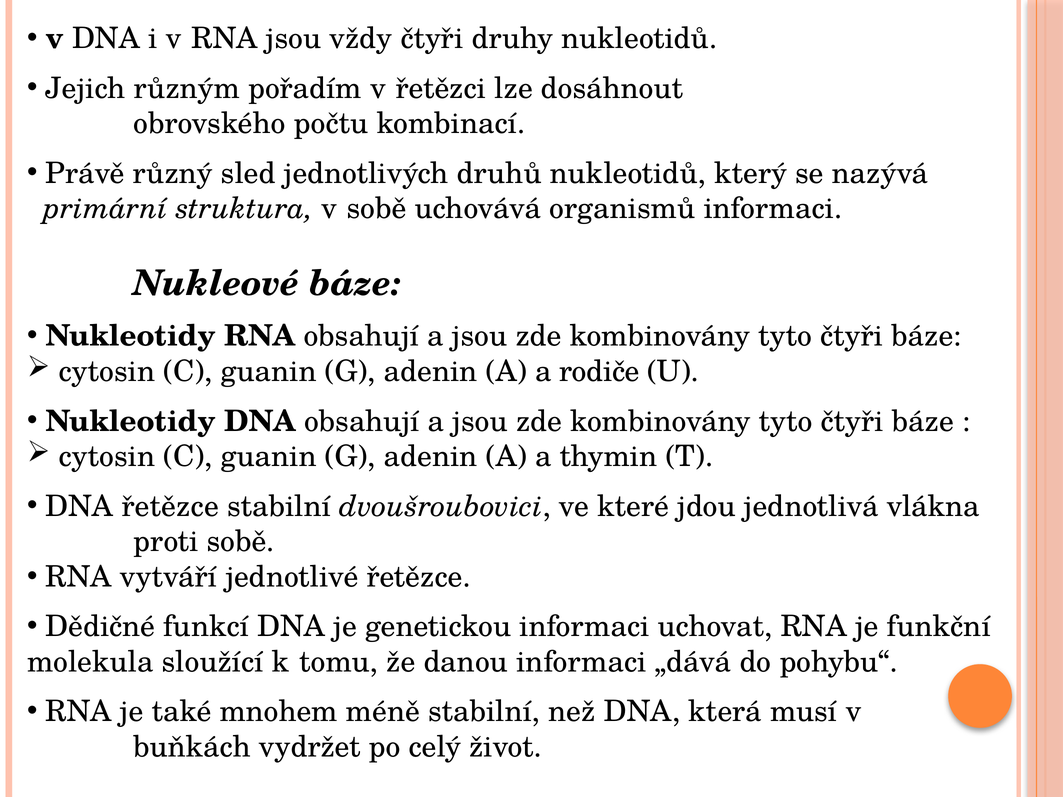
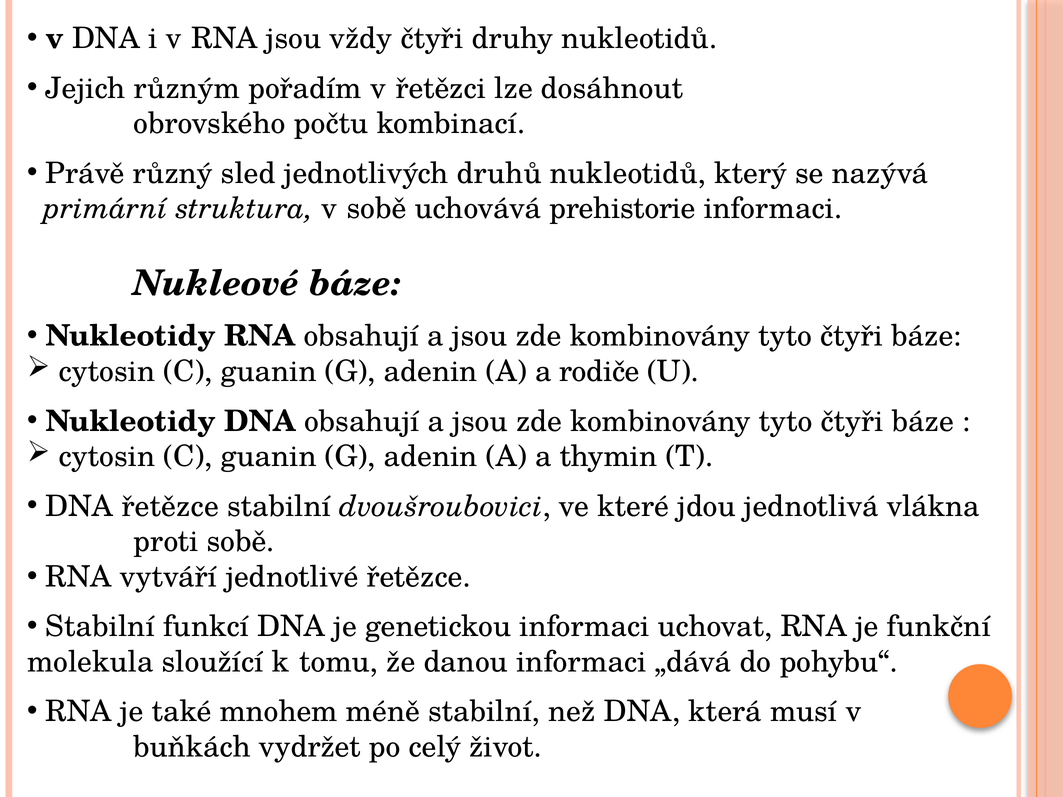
organismů: organismů -> prehistorie
Dědičné at (100, 627): Dědičné -> Stabilní
